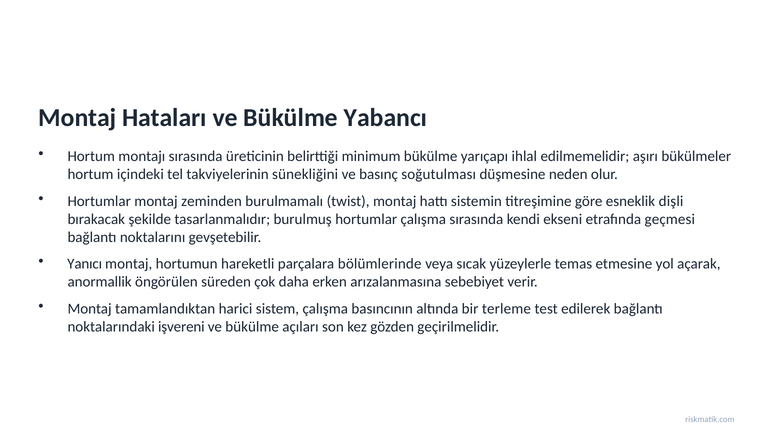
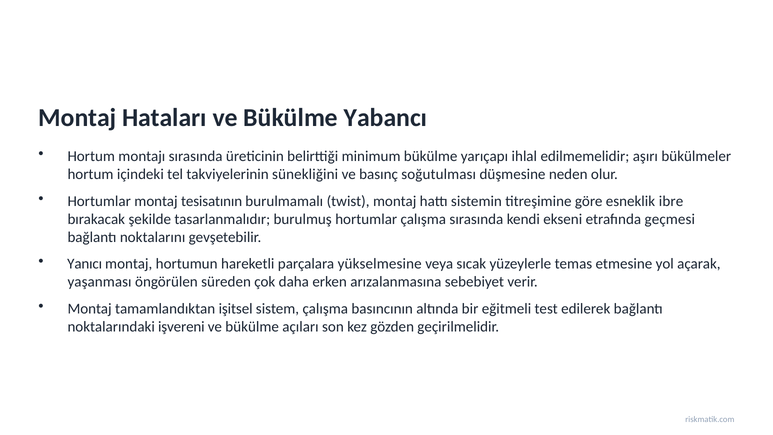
zeminden: zeminden -> tesisatının
dişli: dişli -> ibre
bölümlerinde: bölümlerinde -> yükselmesine
anormallik: anormallik -> yaşanması
harici: harici -> işitsel
terleme: terleme -> eğitmeli
